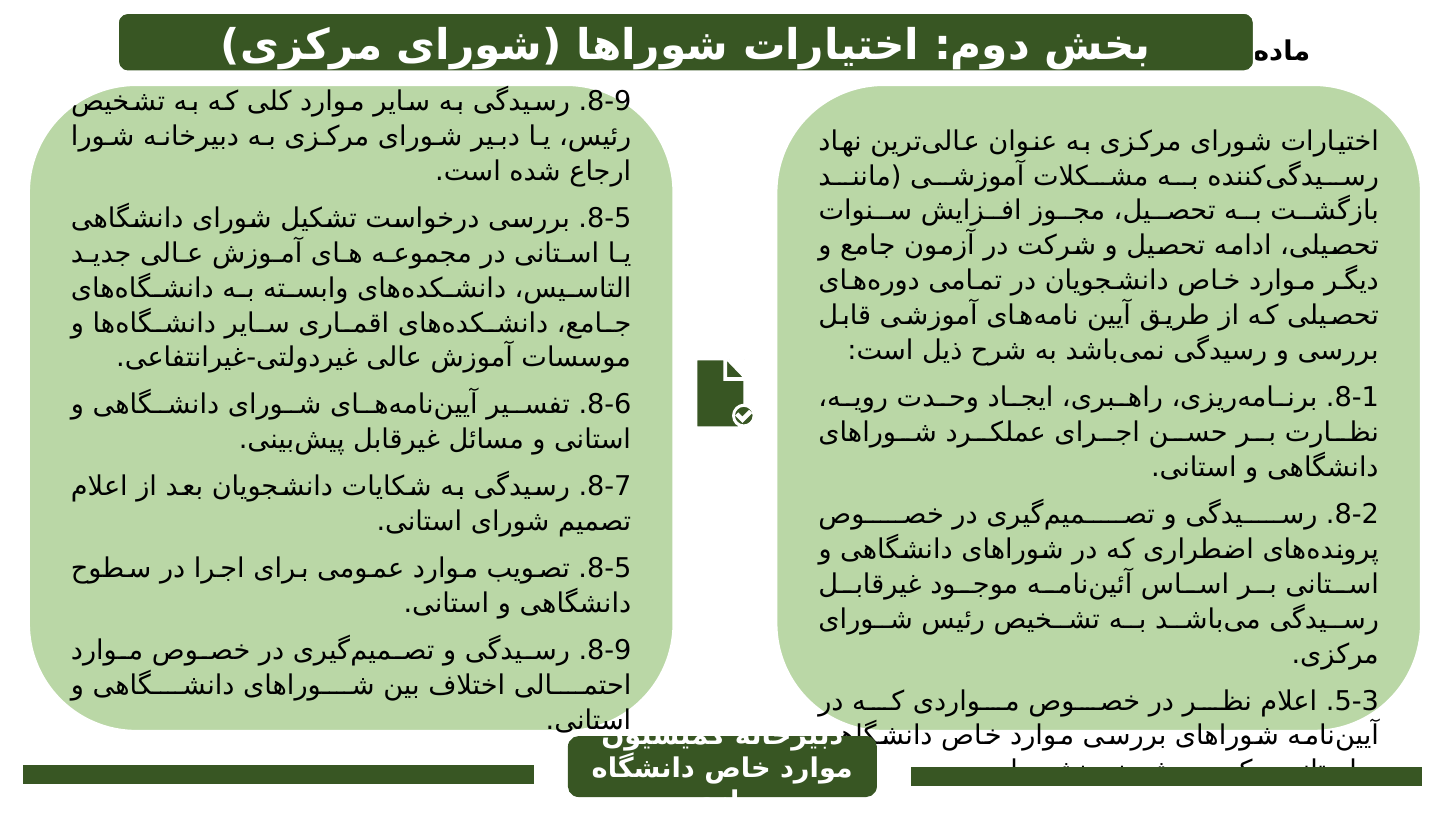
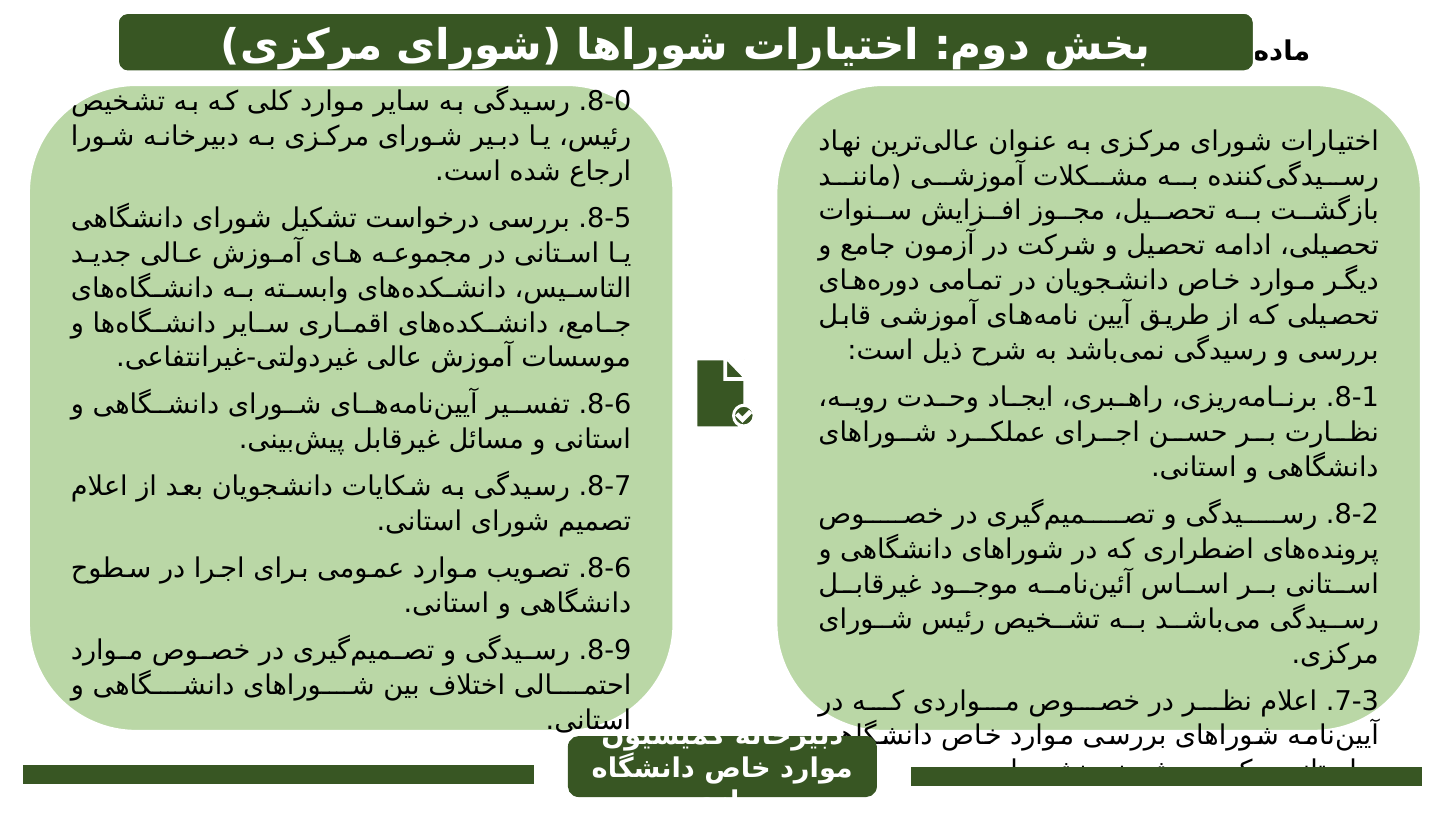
8-9 at (609, 101): 8-9 -> 8-0
8-5 at (609, 568): 8-5 -> 8-6
5-3: 5-3 -> 7-3
